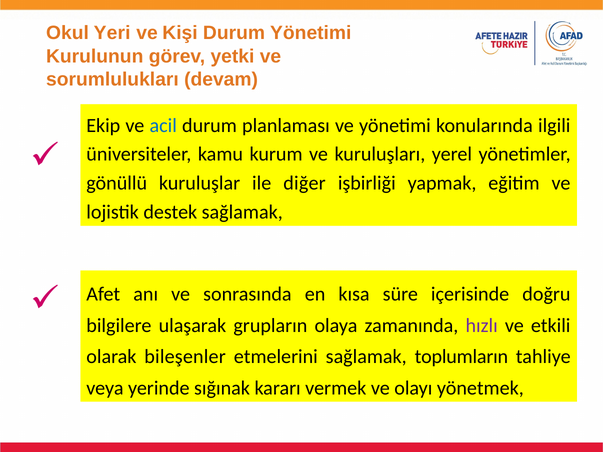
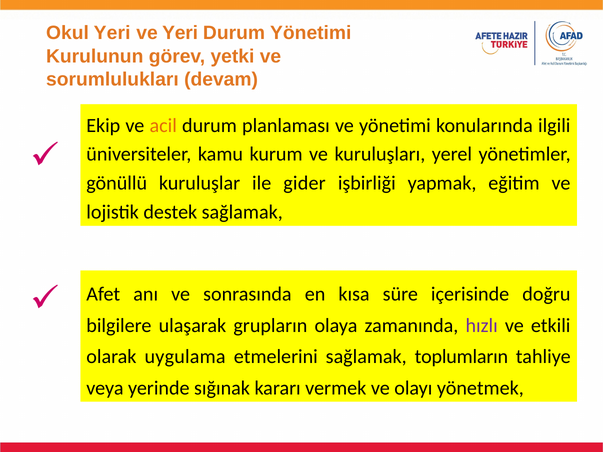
ve Kişi: Kişi -> Yeri
acil colour: blue -> orange
diğer: diğer -> gider
bileşenler: bileşenler -> uygulama
